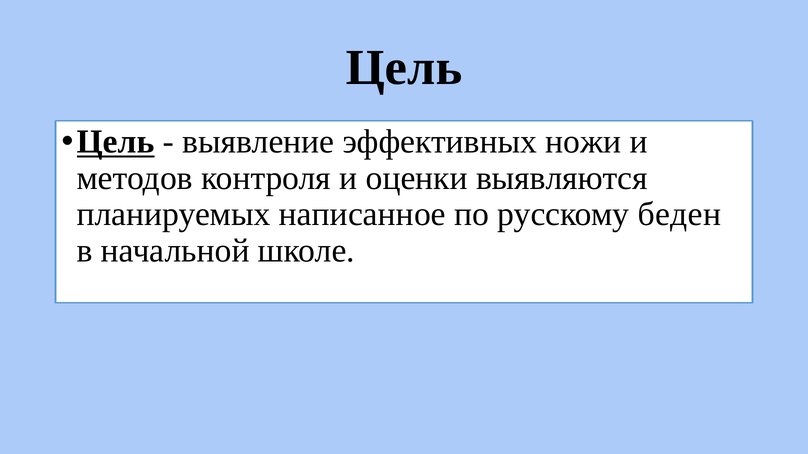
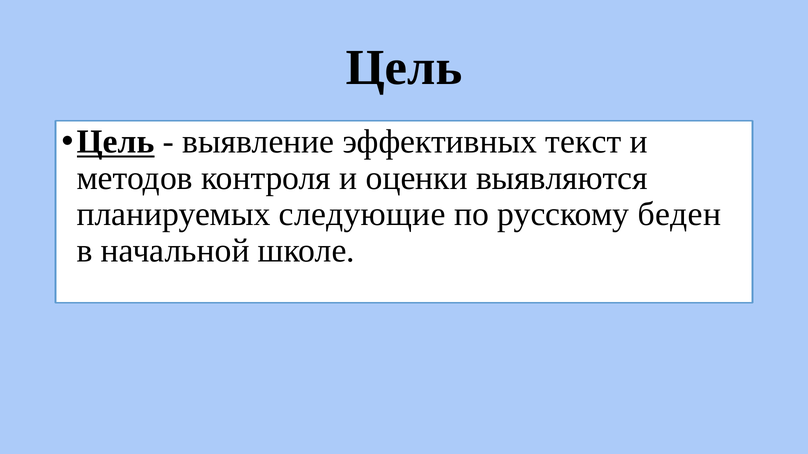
ножи: ножи -> текст
написанное: написанное -> следующие
